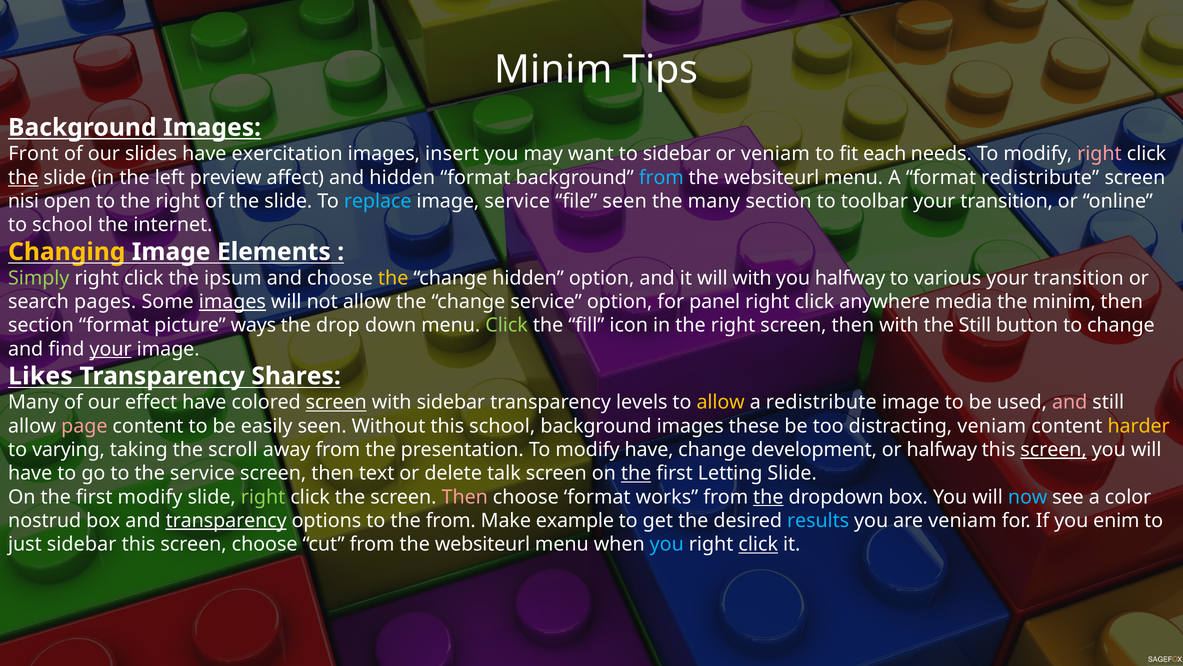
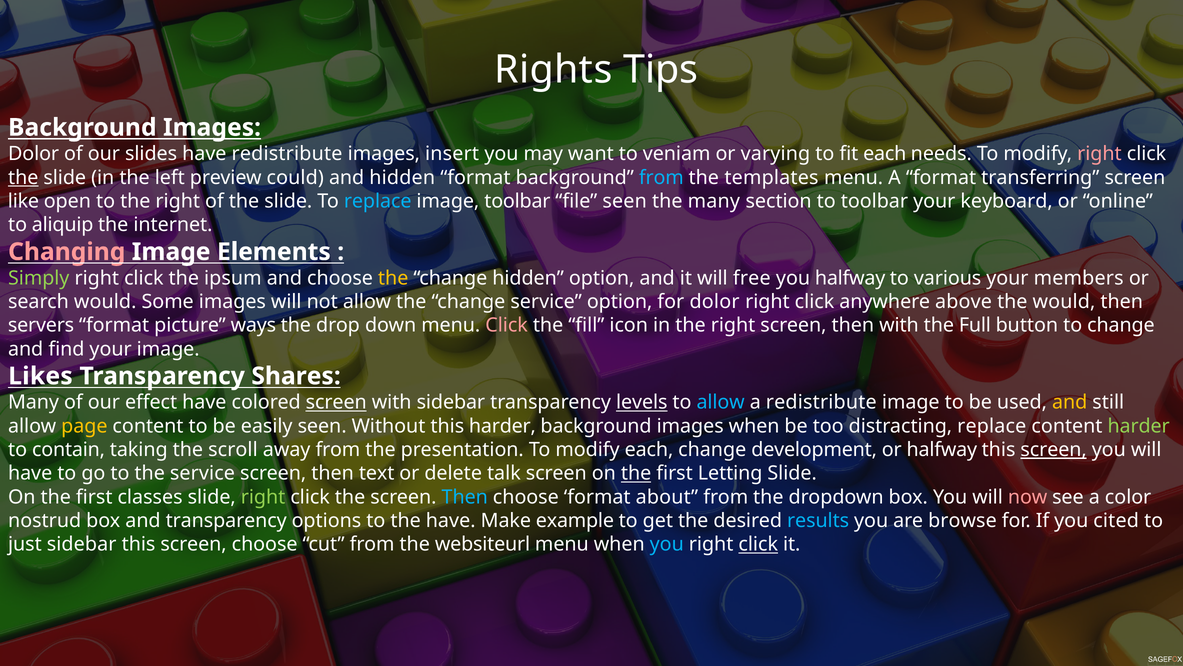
Minim at (553, 70): Minim -> Rights
Front at (33, 154): Front -> Dolor
have exercitation: exercitation -> redistribute
to sidebar: sidebar -> veniam
or veniam: veniam -> varying
affect: affect -> could
websiteurl at (772, 177): websiteurl -> templates
format redistribute: redistribute -> transferring
nisi: nisi -> like
image service: service -> toolbar
transition at (1007, 201): transition -> keyboard
to school: school -> aliquip
Changing colour: yellow -> pink
will with: with -> free
transition at (1079, 278): transition -> members
search pages: pages -> would
images at (232, 302) underline: present -> none
for panel: panel -> dolor
media: media -> above
the minim: minim -> would
section at (41, 325): section -> servers
Click at (507, 325) colour: light green -> pink
the Still: Still -> Full
your at (111, 349) underline: present -> none
levels underline: none -> present
allow at (721, 402) colour: yellow -> light blue
and at (1070, 402) colour: pink -> yellow
page colour: pink -> yellow
this school: school -> harder
images these: these -> when
distracting veniam: veniam -> replace
harder at (1139, 426) colour: yellow -> light green
varying: varying -> contain
modify have: have -> each
first modify: modify -> classes
Then at (465, 497) colour: pink -> light blue
works: works -> about
the at (768, 497) underline: present -> none
now colour: light blue -> pink
transparency at (226, 520) underline: present -> none
the from: from -> have
are veniam: veniam -> browse
enim: enim -> cited
